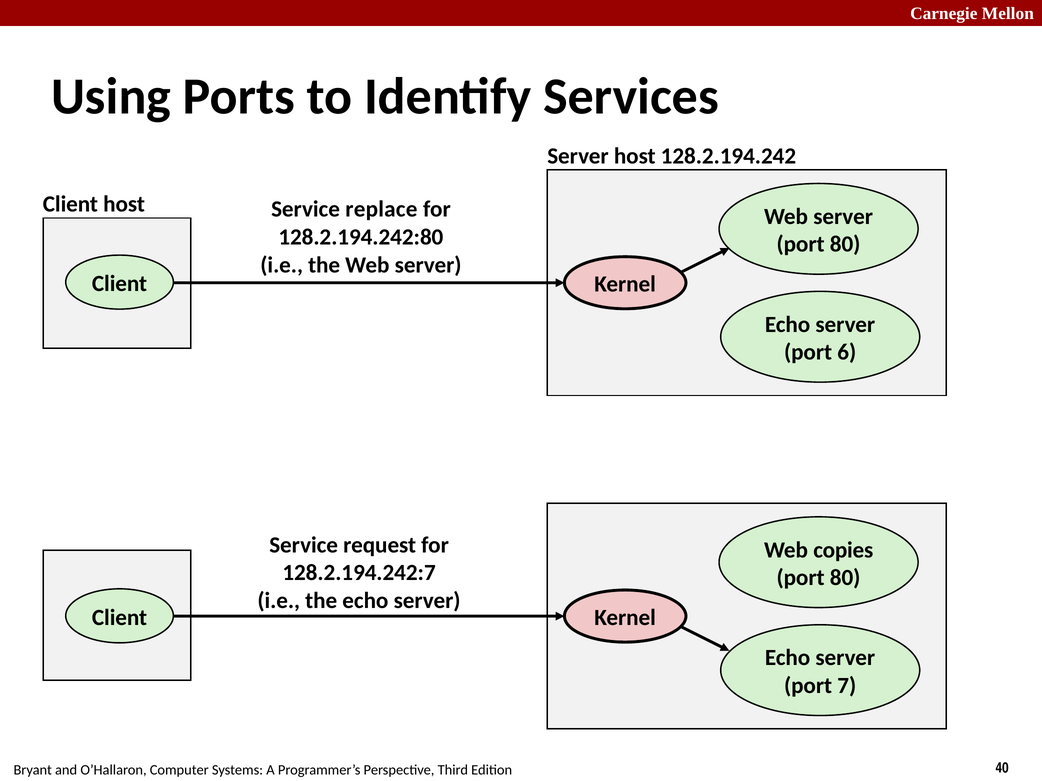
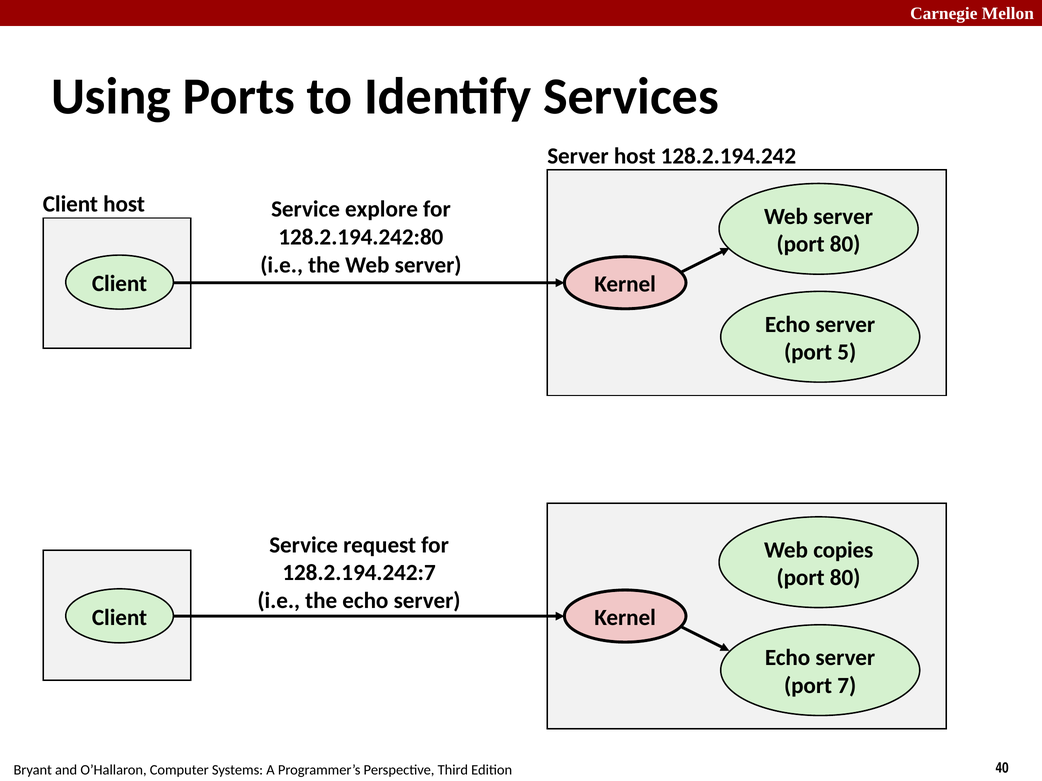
replace: replace -> explore
6: 6 -> 5
